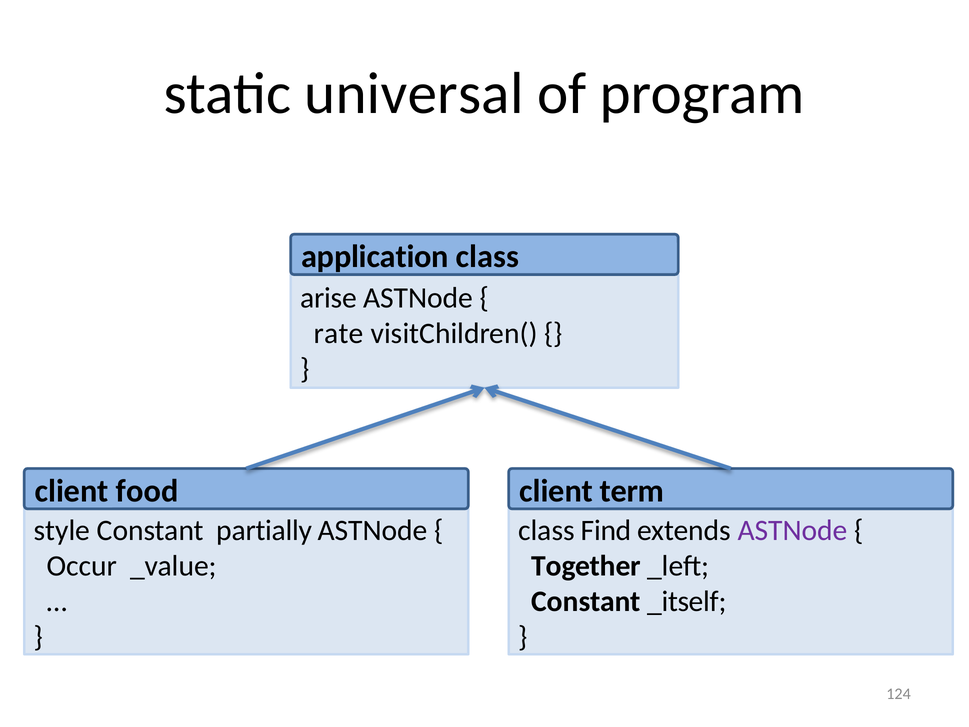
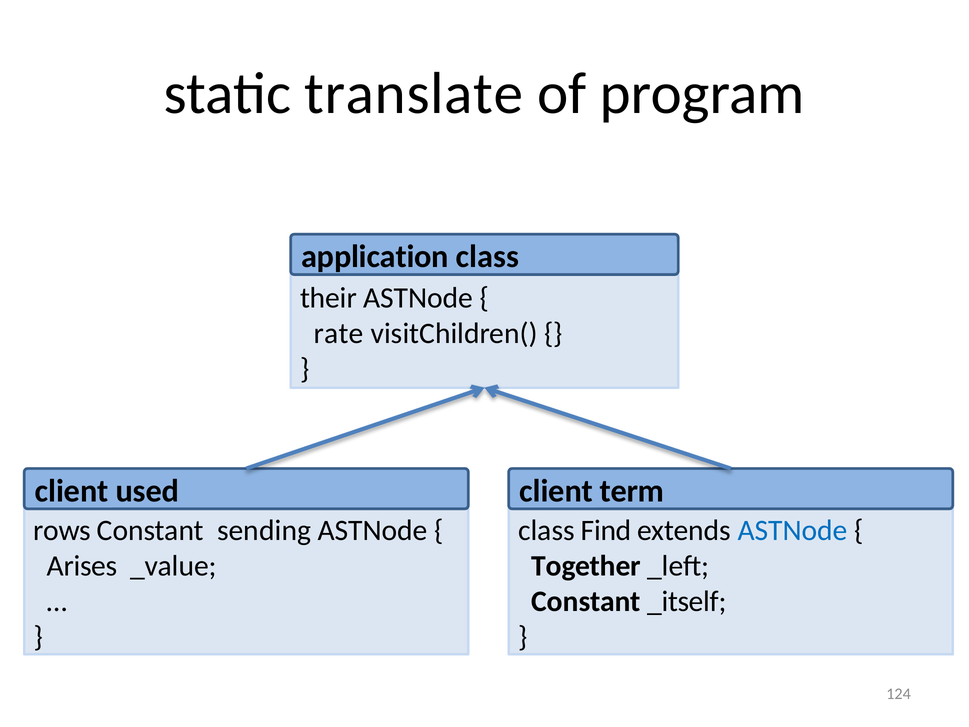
universal: universal -> translate
arise: arise -> their
food: food -> used
style: style -> rows
partially: partially -> sending
ASTNode at (793, 530) colour: purple -> blue
Occur: Occur -> Arises
